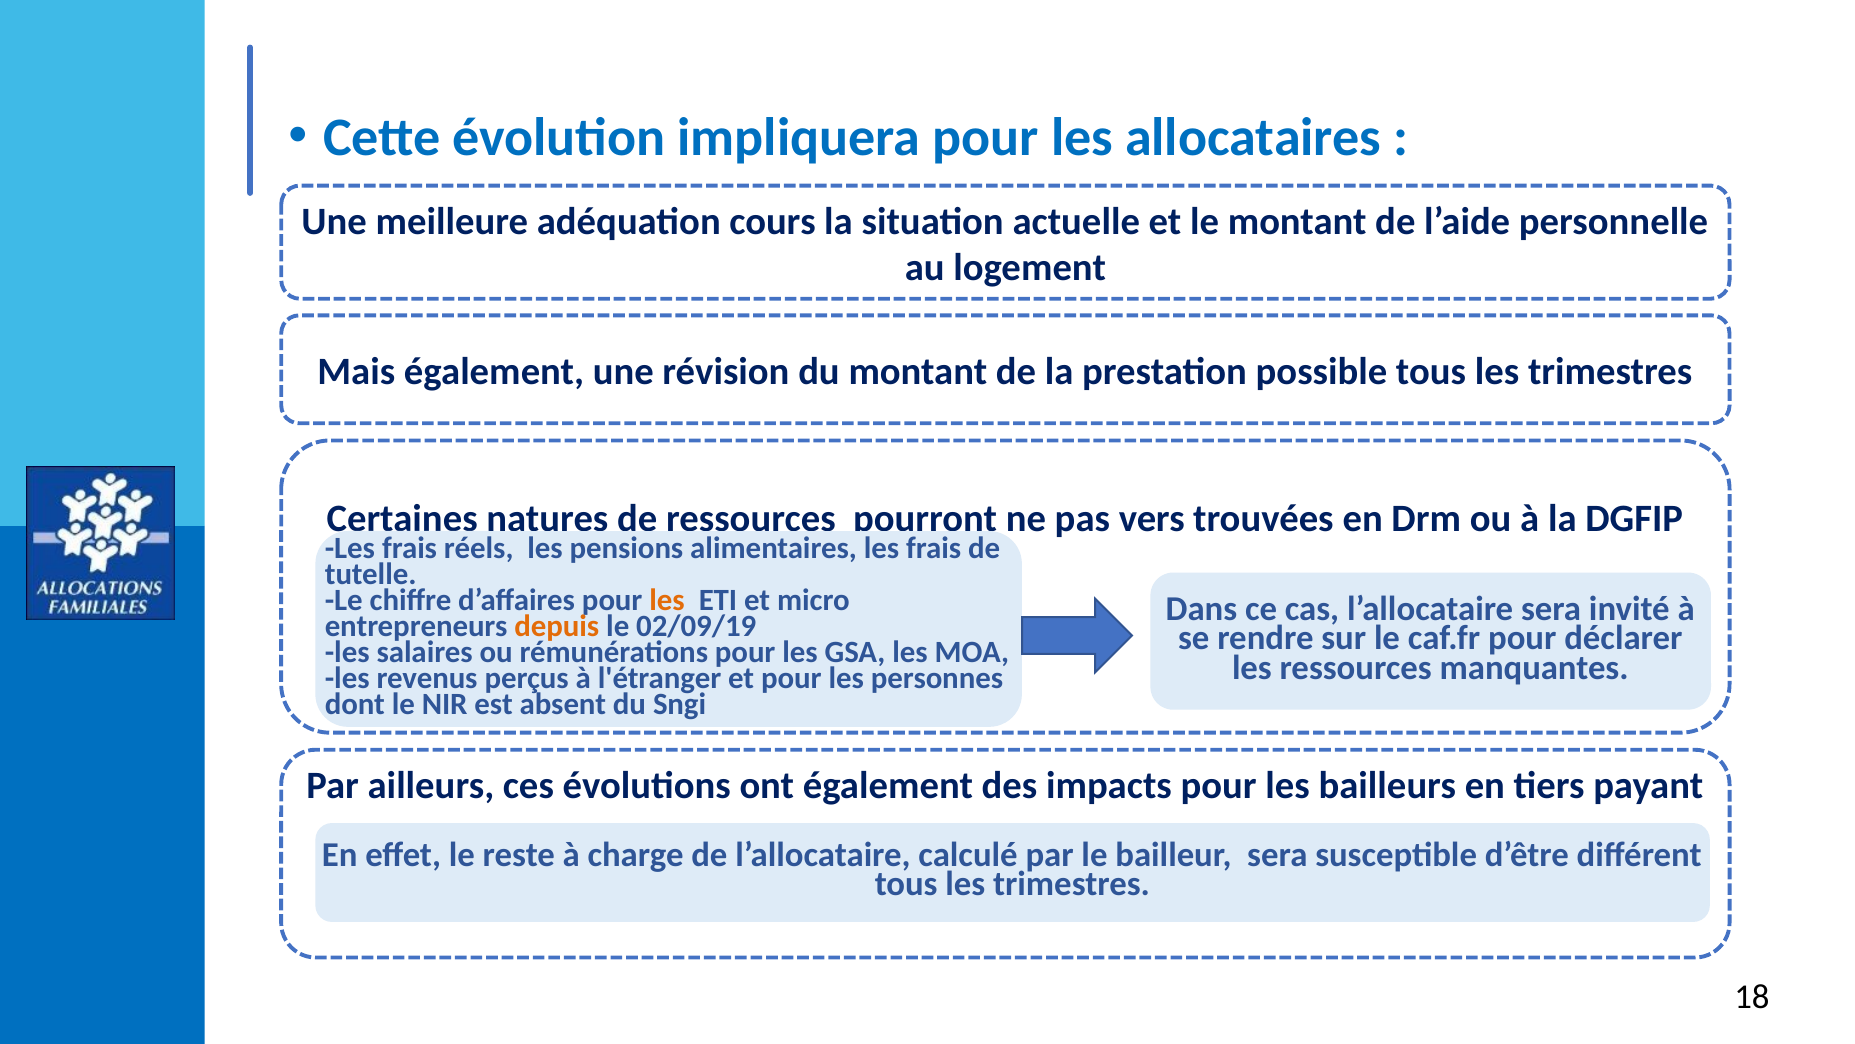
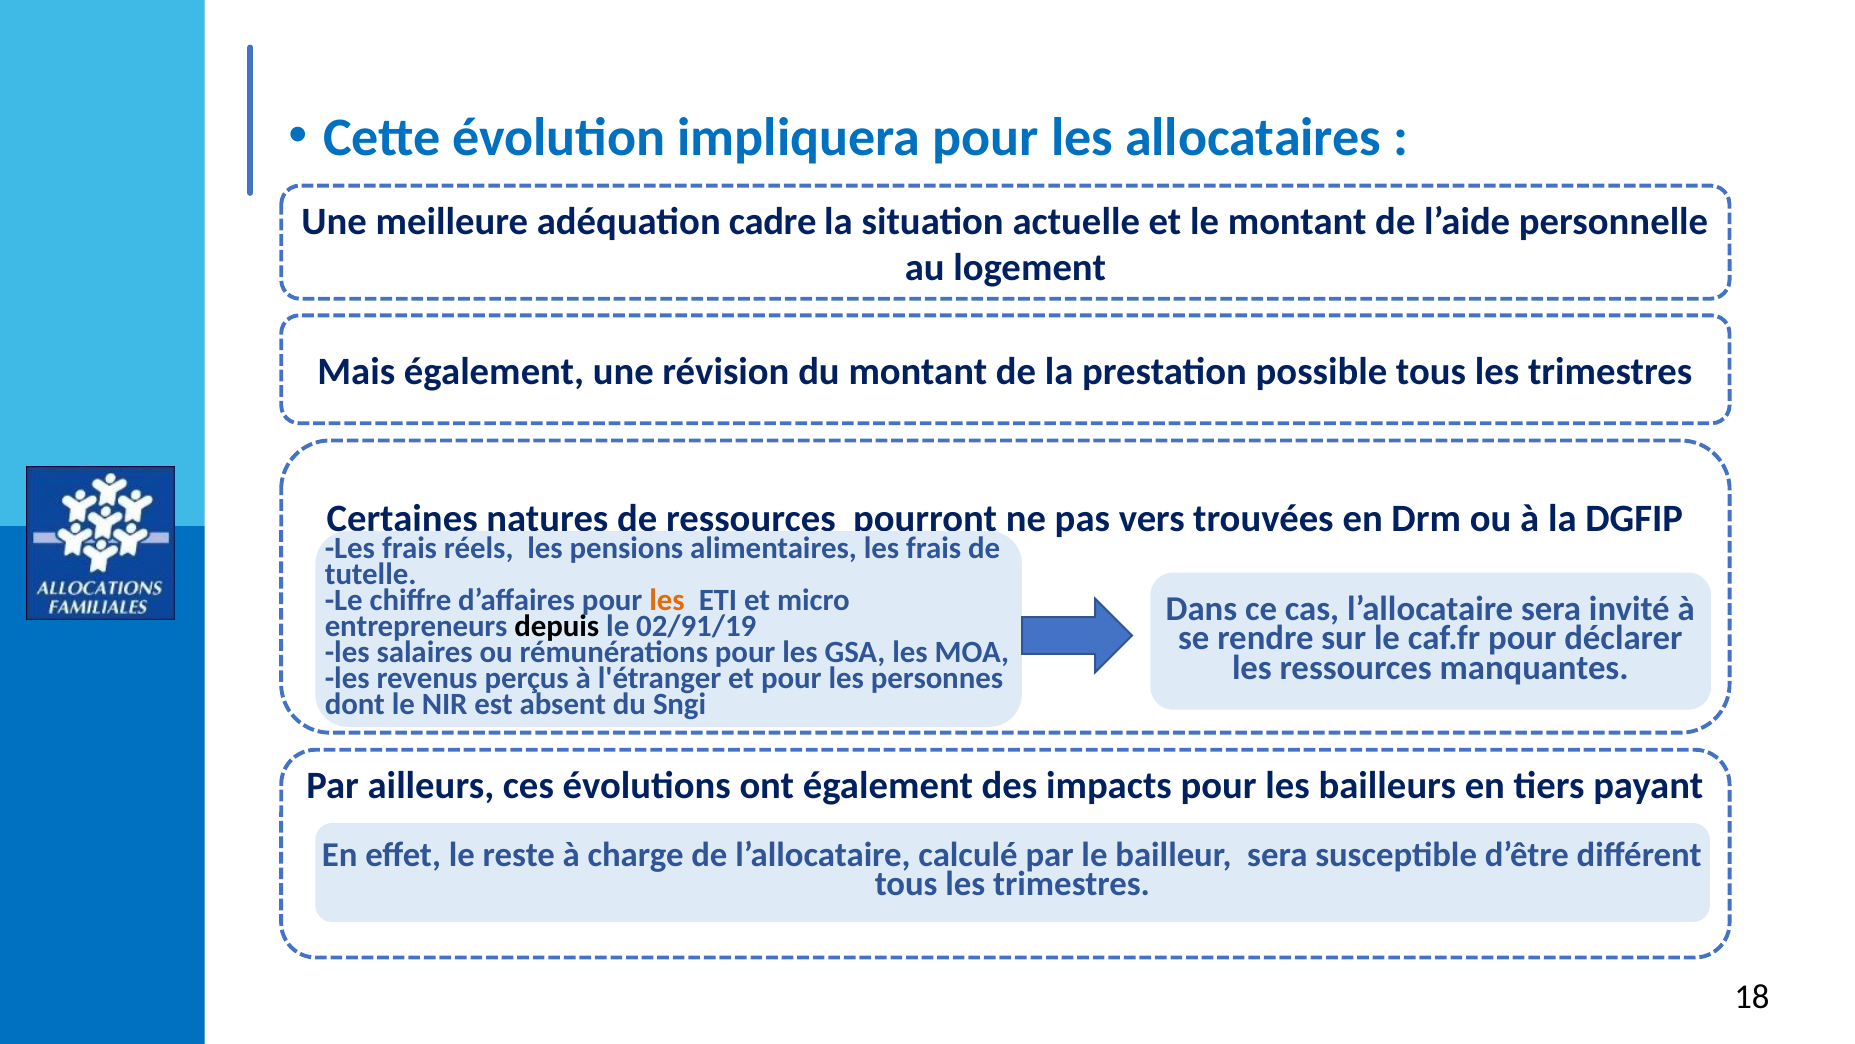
cours: cours -> cadre
depuis colour: orange -> black
02/09/19: 02/09/19 -> 02/91/19
